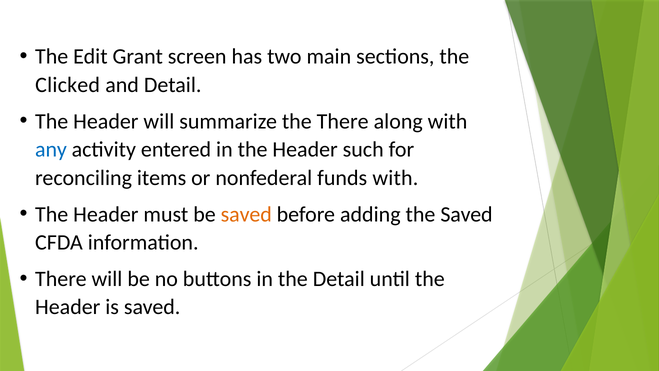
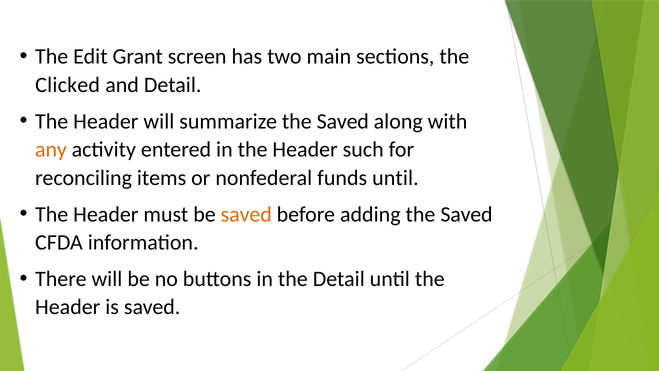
summarize the There: There -> Saved
any colour: blue -> orange
funds with: with -> until
